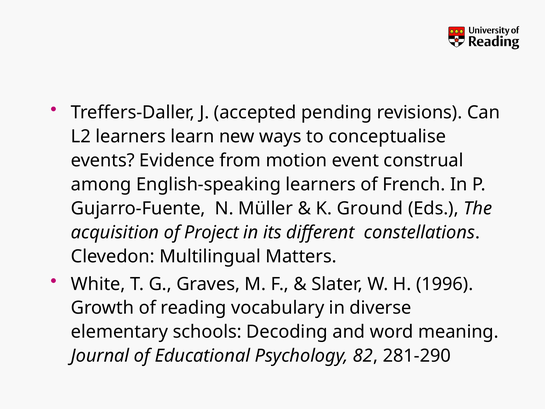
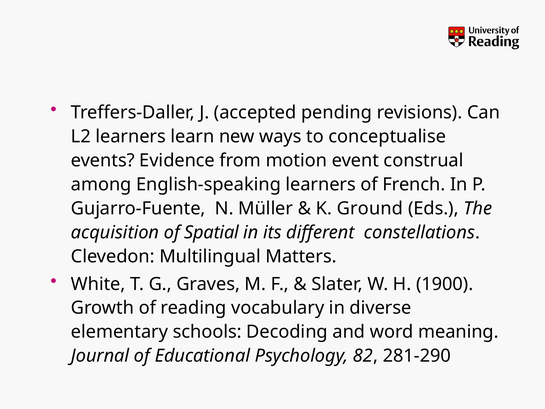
Project: Project -> Spatial
1996: 1996 -> 1900
